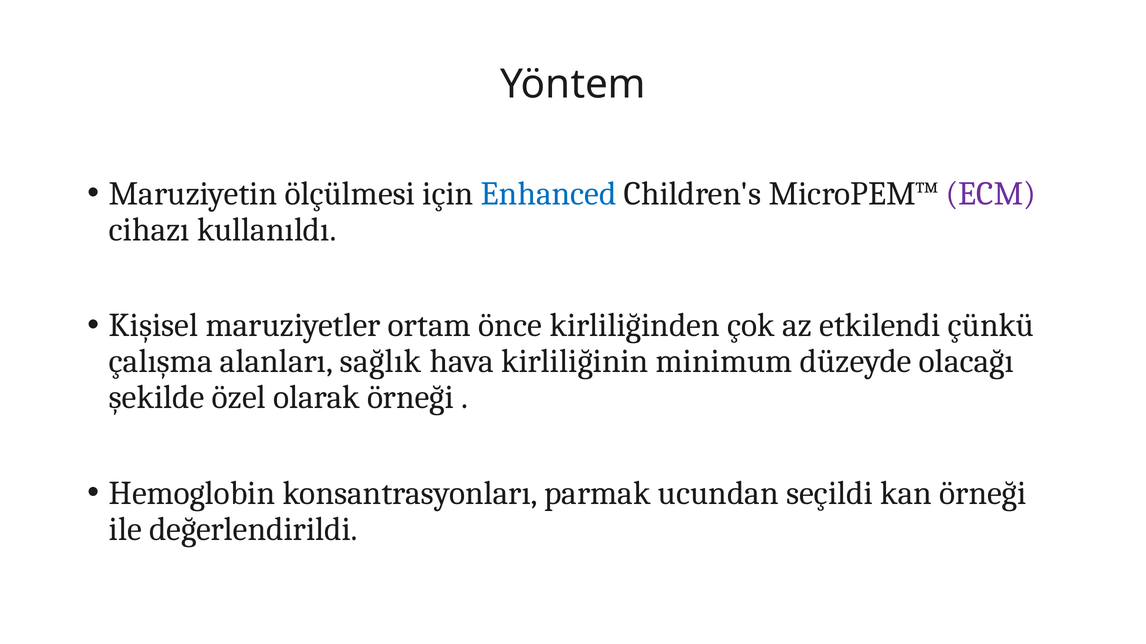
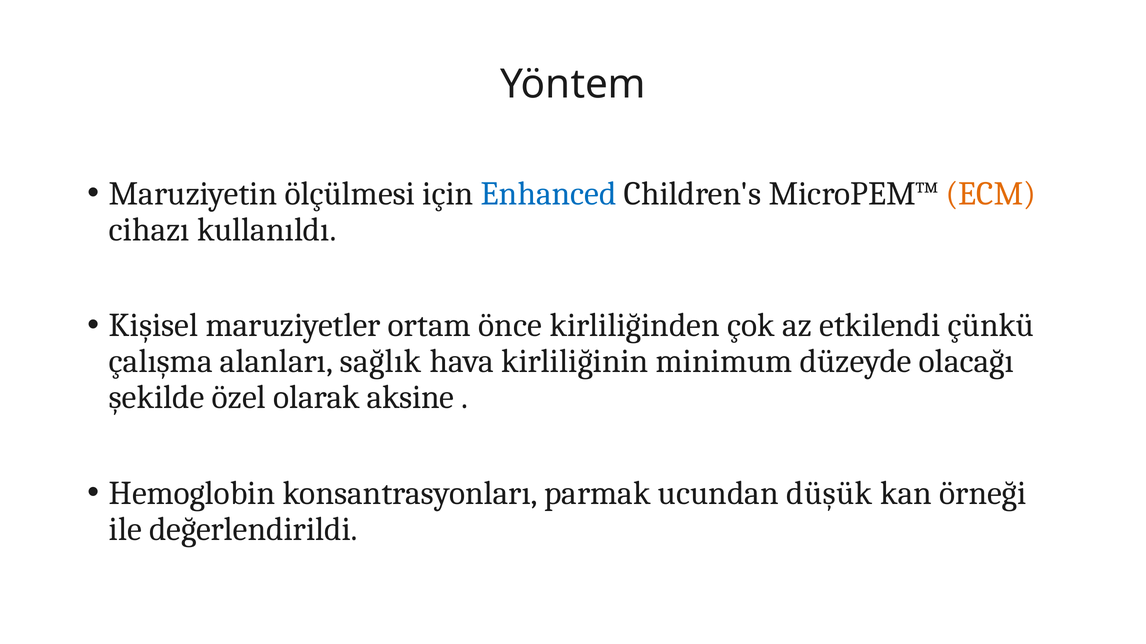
ECM colour: purple -> orange
olarak örneği: örneği -> aksine
seçildi: seçildi -> düşük
